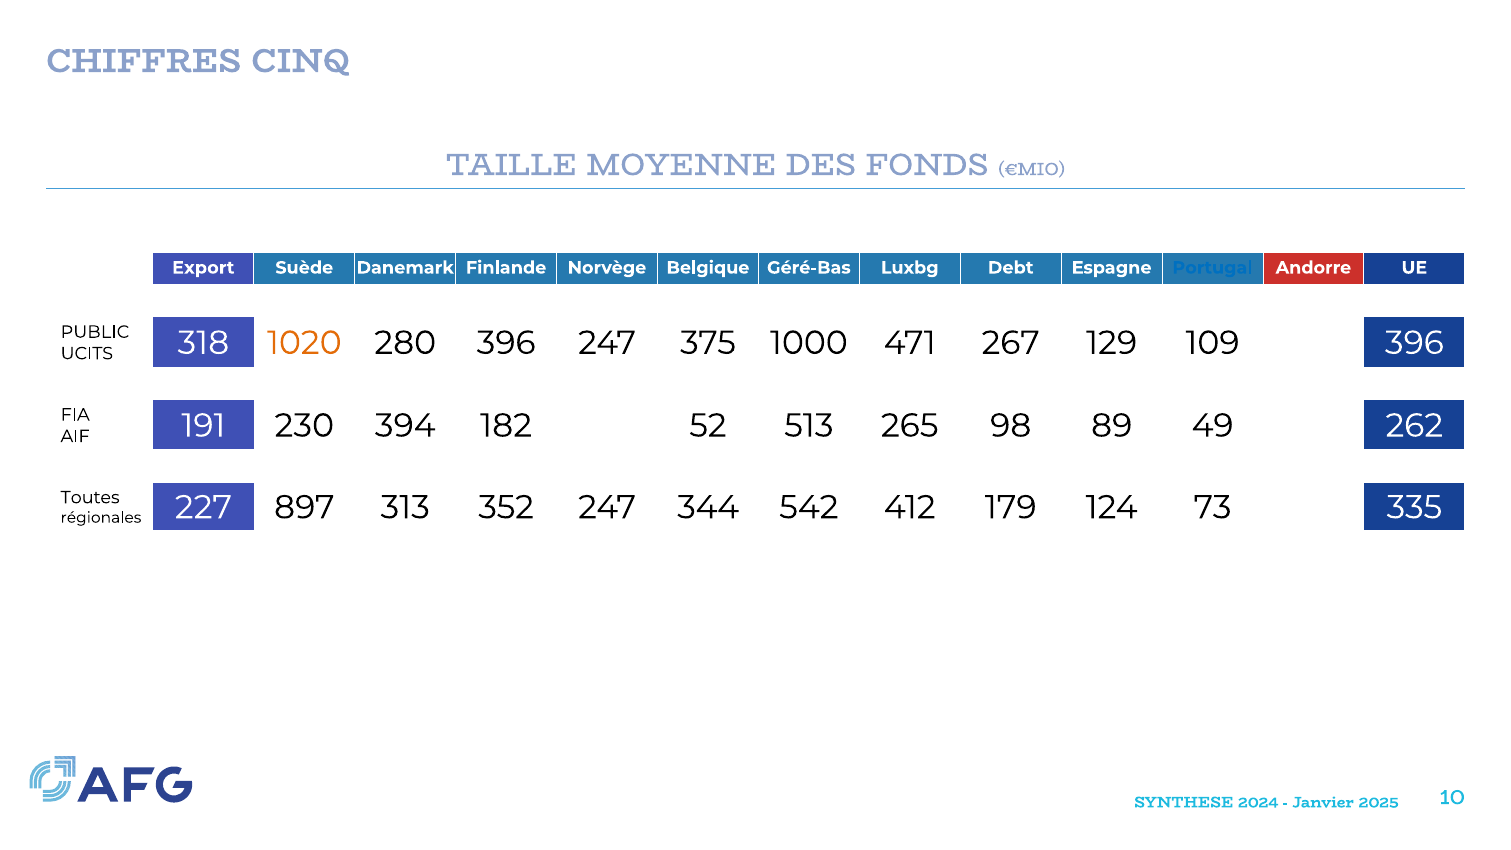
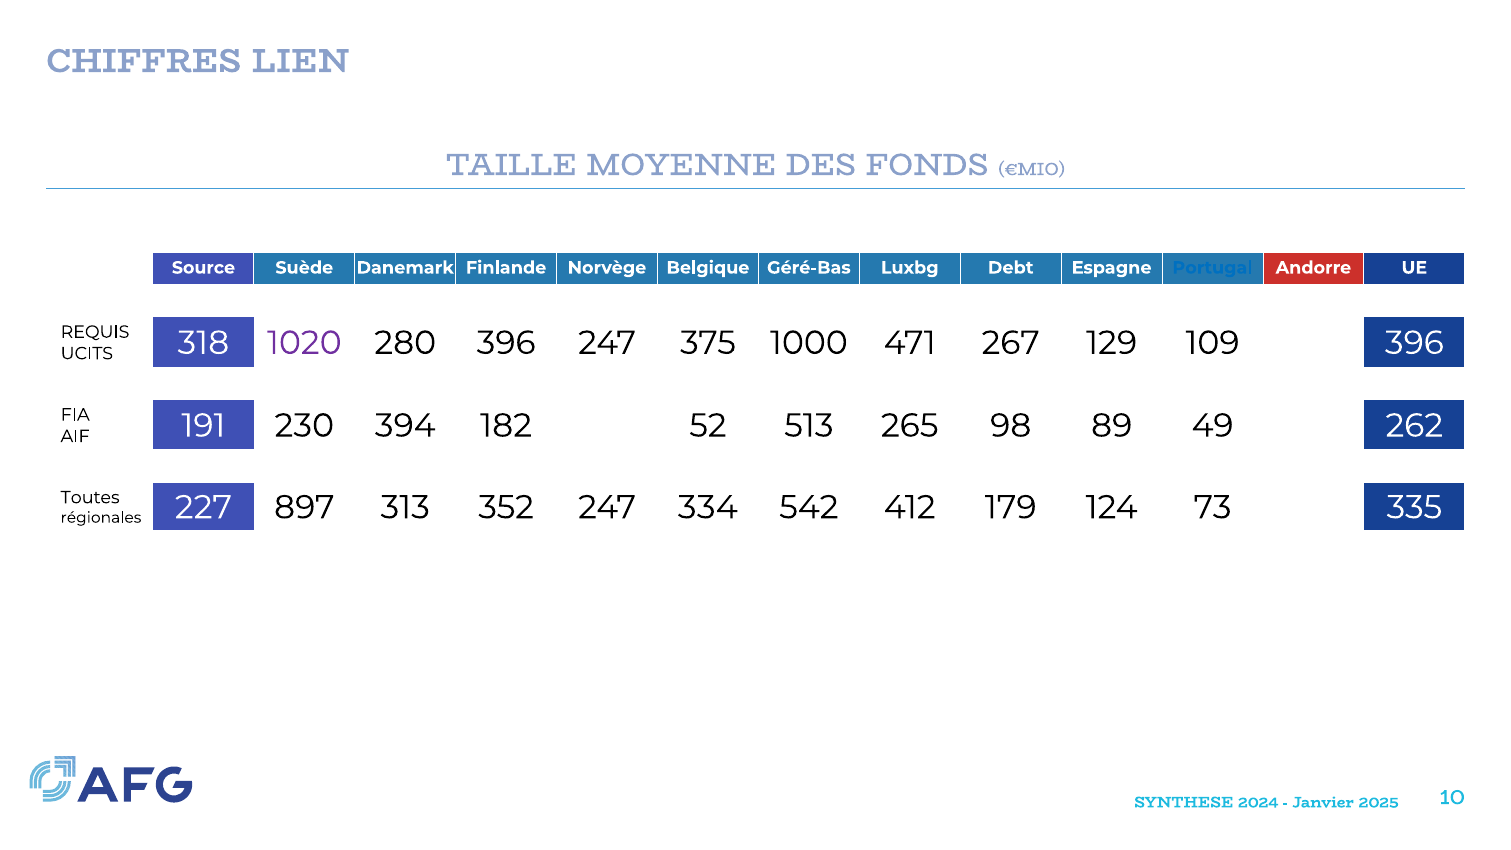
CINQ: CINQ -> LIEN
Export: Export -> Source
PUBLIC: PUBLIC -> REQUIS
1020 colour: orange -> purple
344: 344 -> 334
